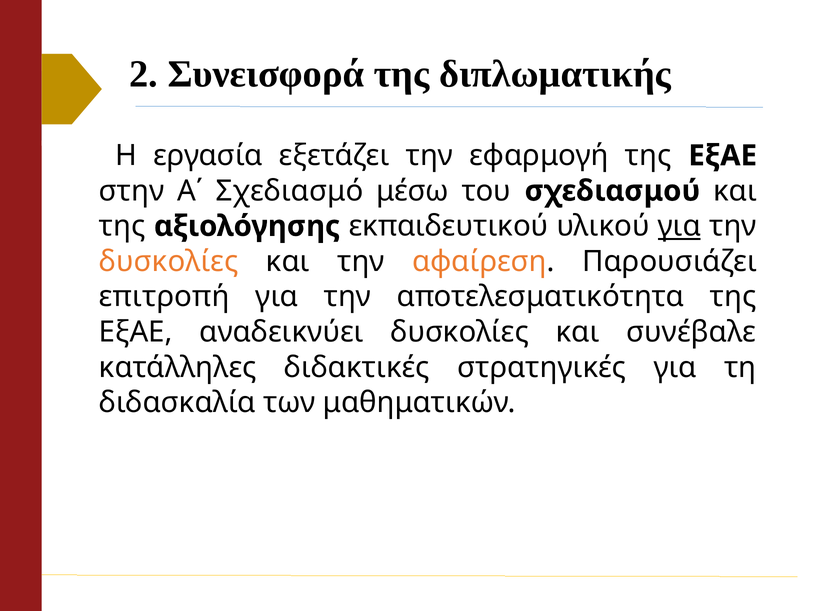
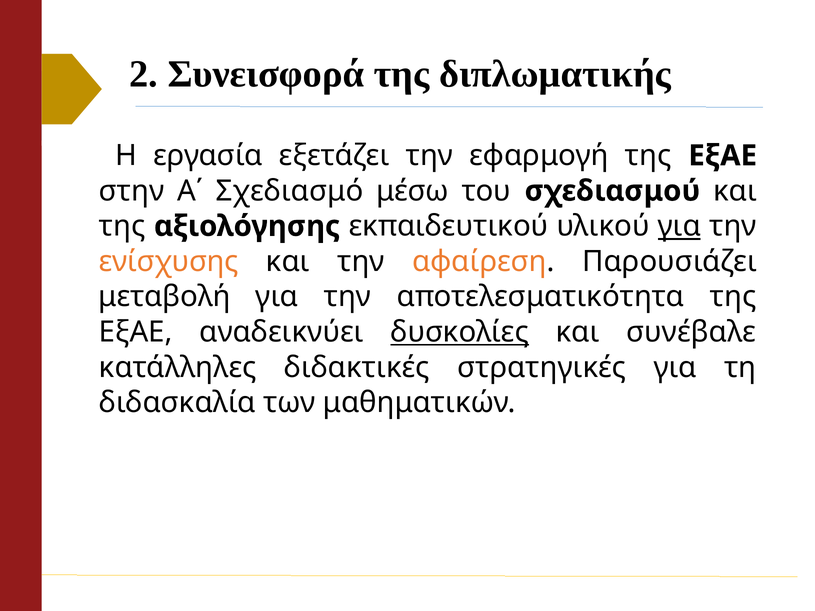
δυσκολίες at (169, 262): δυσκολίες -> ενίσχυσης
επιτροπή: επιτροπή -> μεταβολή
δυσκολίες at (460, 332) underline: none -> present
